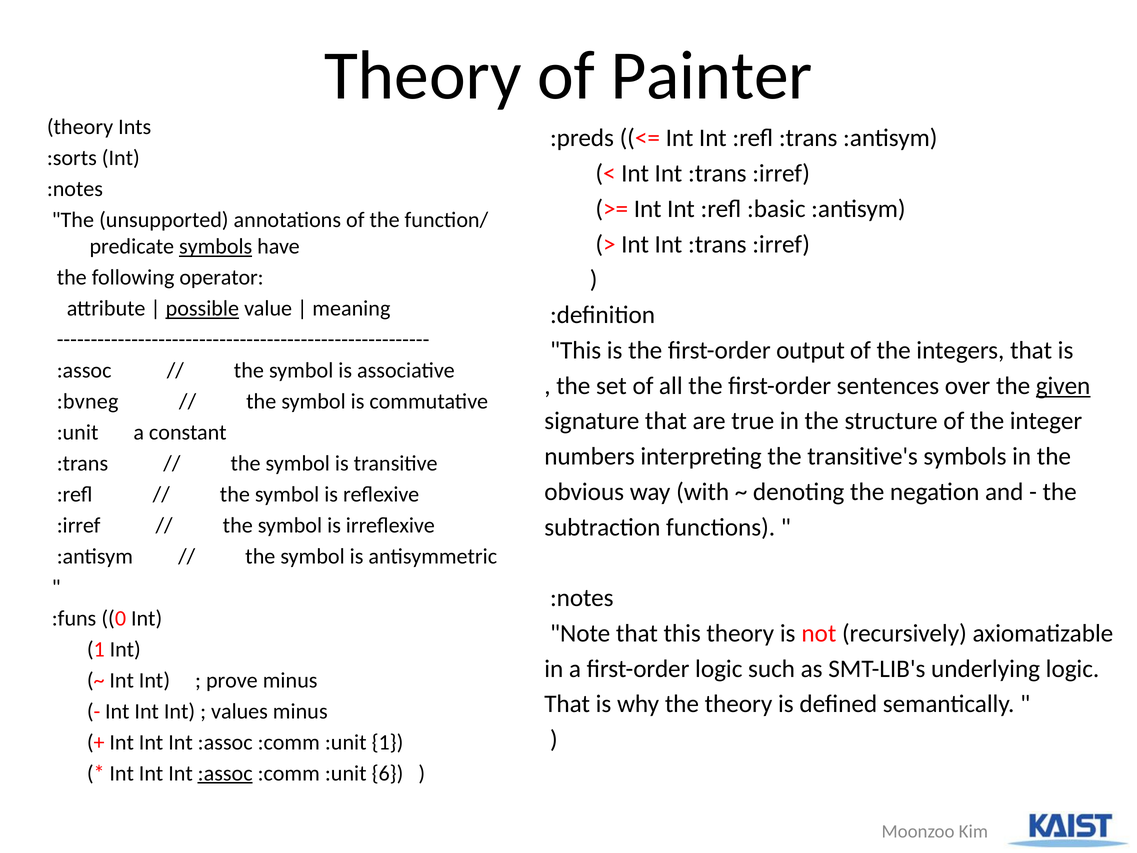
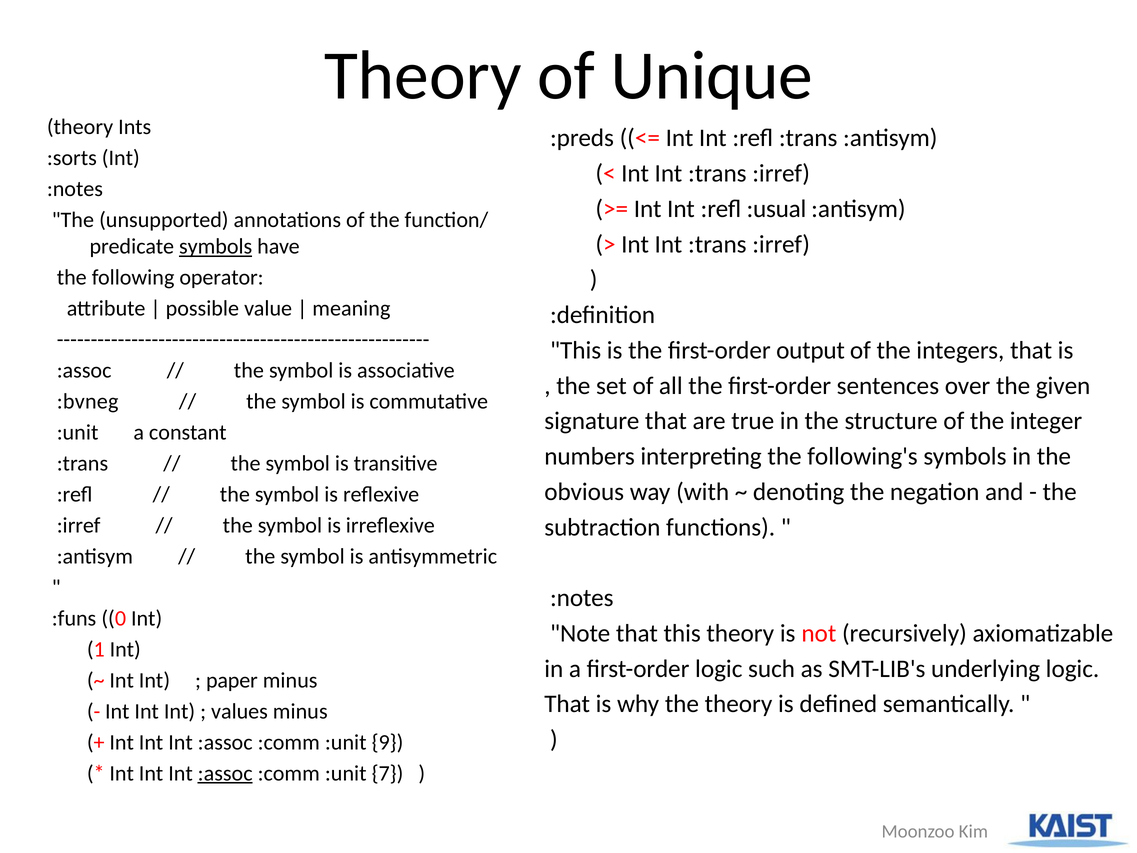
Painter: Painter -> Unique
:basic: :basic -> :usual
possible underline: present -> none
given underline: present -> none
transitive's: transitive's -> following's
prove: prove -> paper
:unit 1: 1 -> 9
6: 6 -> 7
